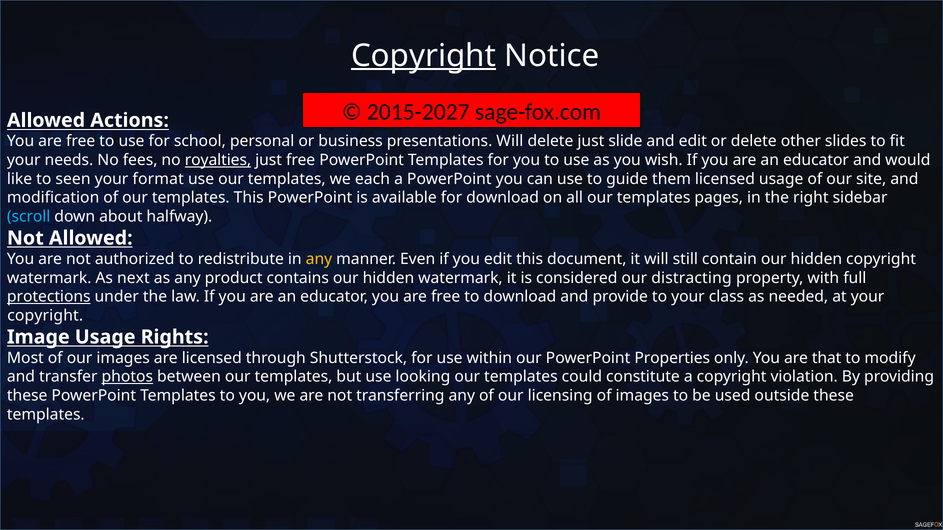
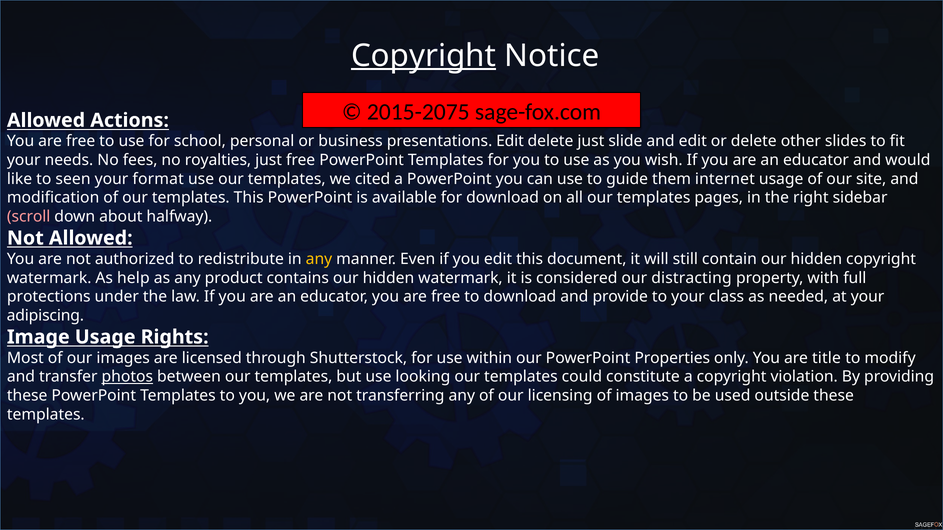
2015-2027: 2015-2027 -> 2015-2075
presentations Will: Will -> Edit
royalties underline: present -> none
each: each -> cited
them licensed: licensed -> internet
scroll colour: light blue -> pink
next: next -> help
protections underline: present -> none
copyright at (45, 316): copyright -> adipiscing
that: that -> title
